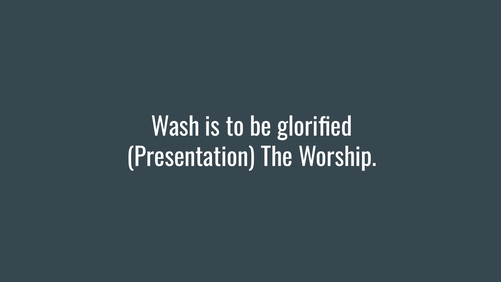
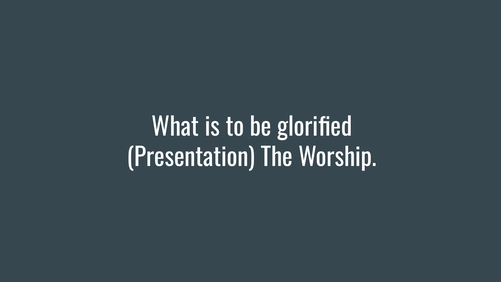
Wash: Wash -> What
